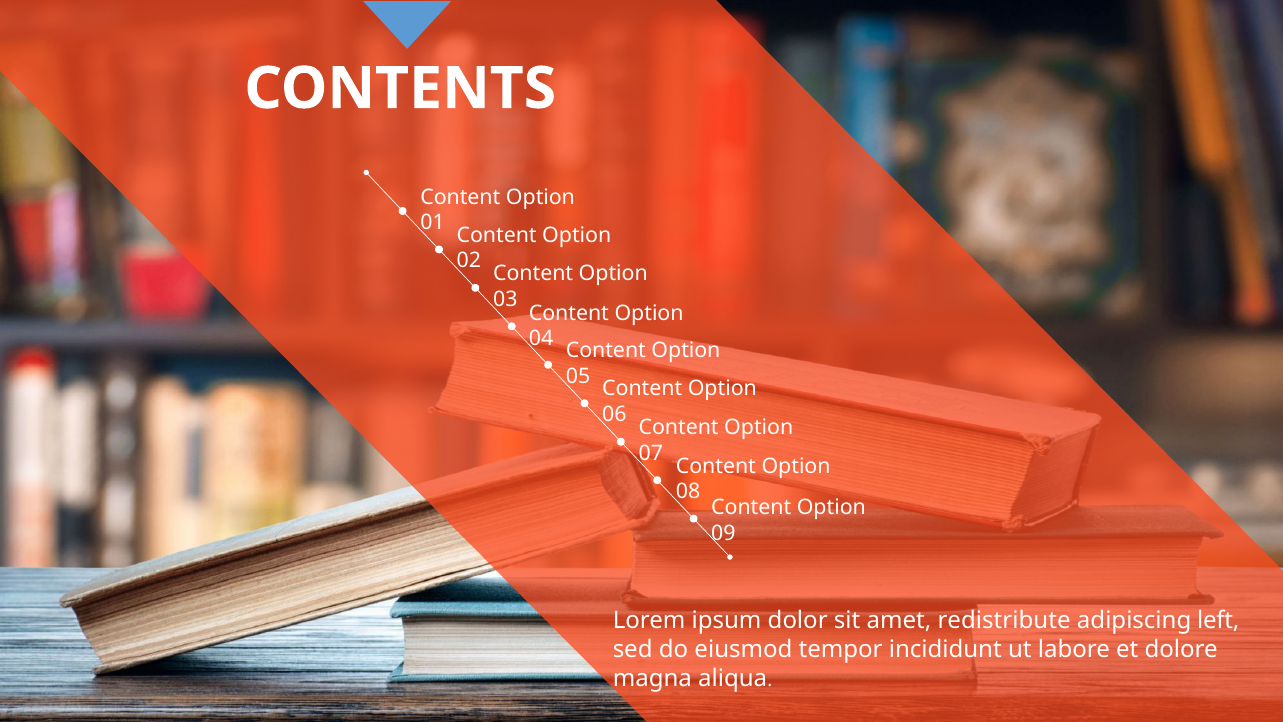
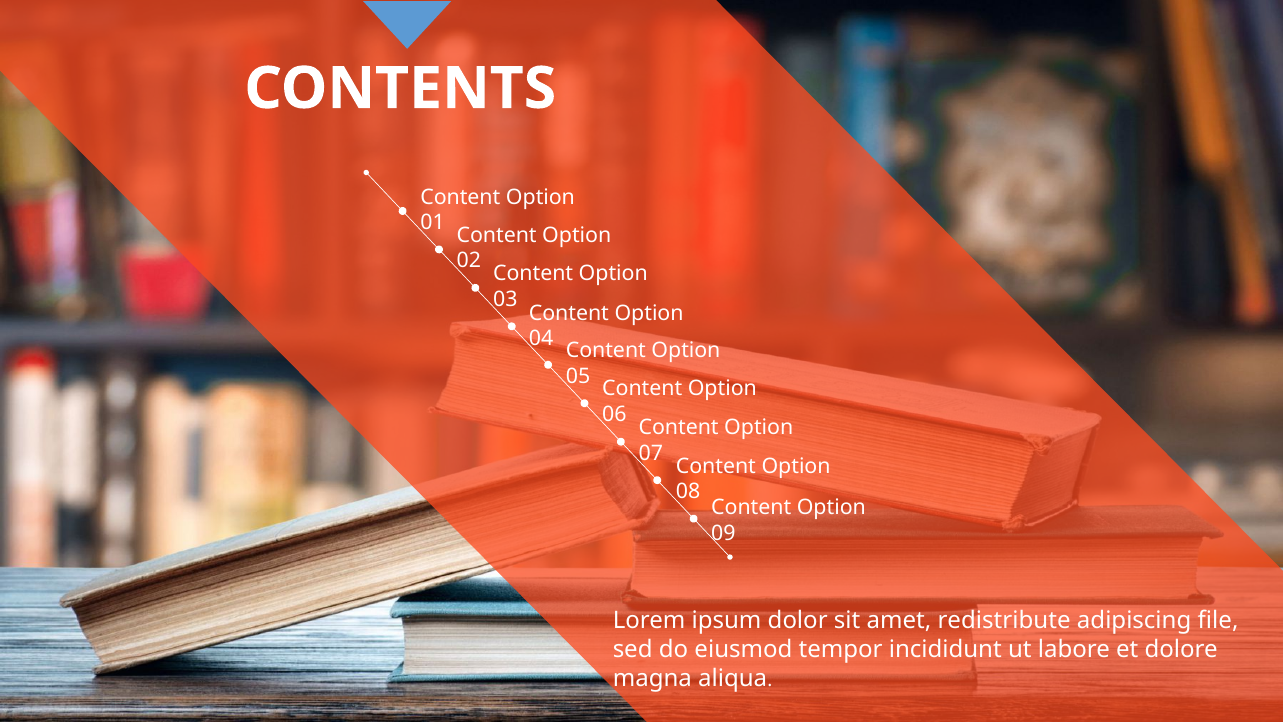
left: left -> file
